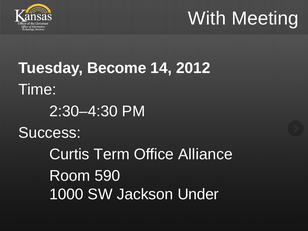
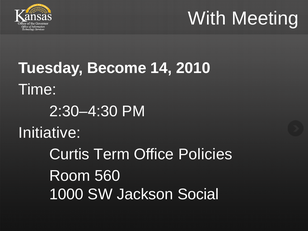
2012: 2012 -> 2010
Success: Success -> Initiative
Alliance: Alliance -> Policies
590: 590 -> 560
Under: Under -> Social
